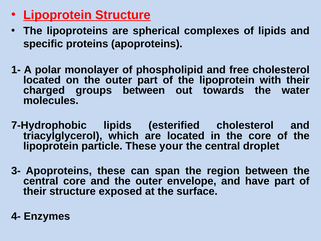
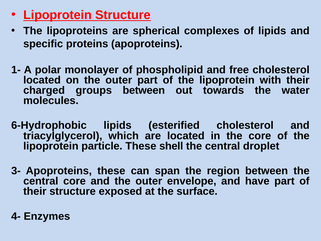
7-Hydrophobic: 7-Hydrophobic -> 6-Hydrophobic
your: your -> shell
